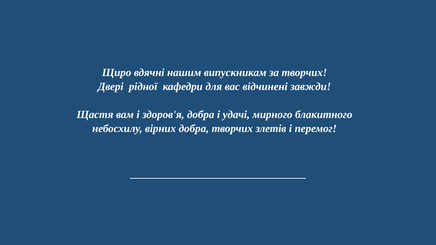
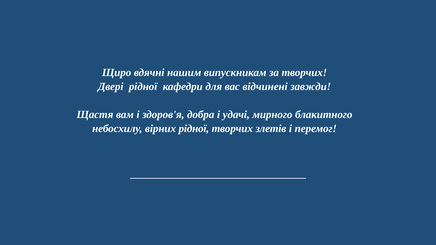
вірних добра: добра -> рідної
